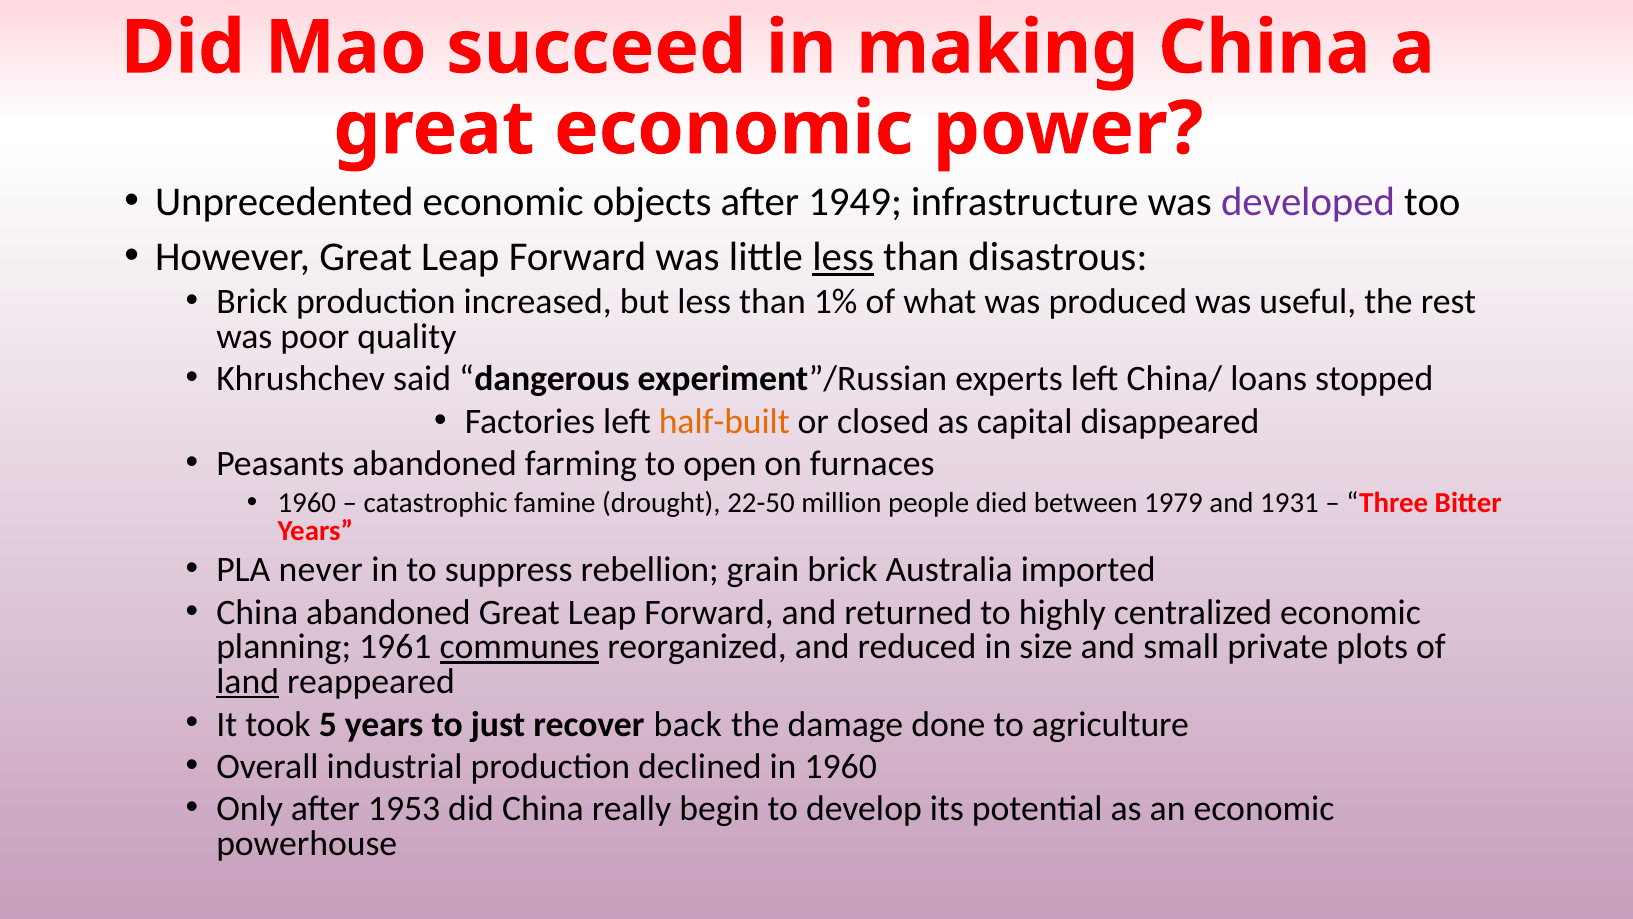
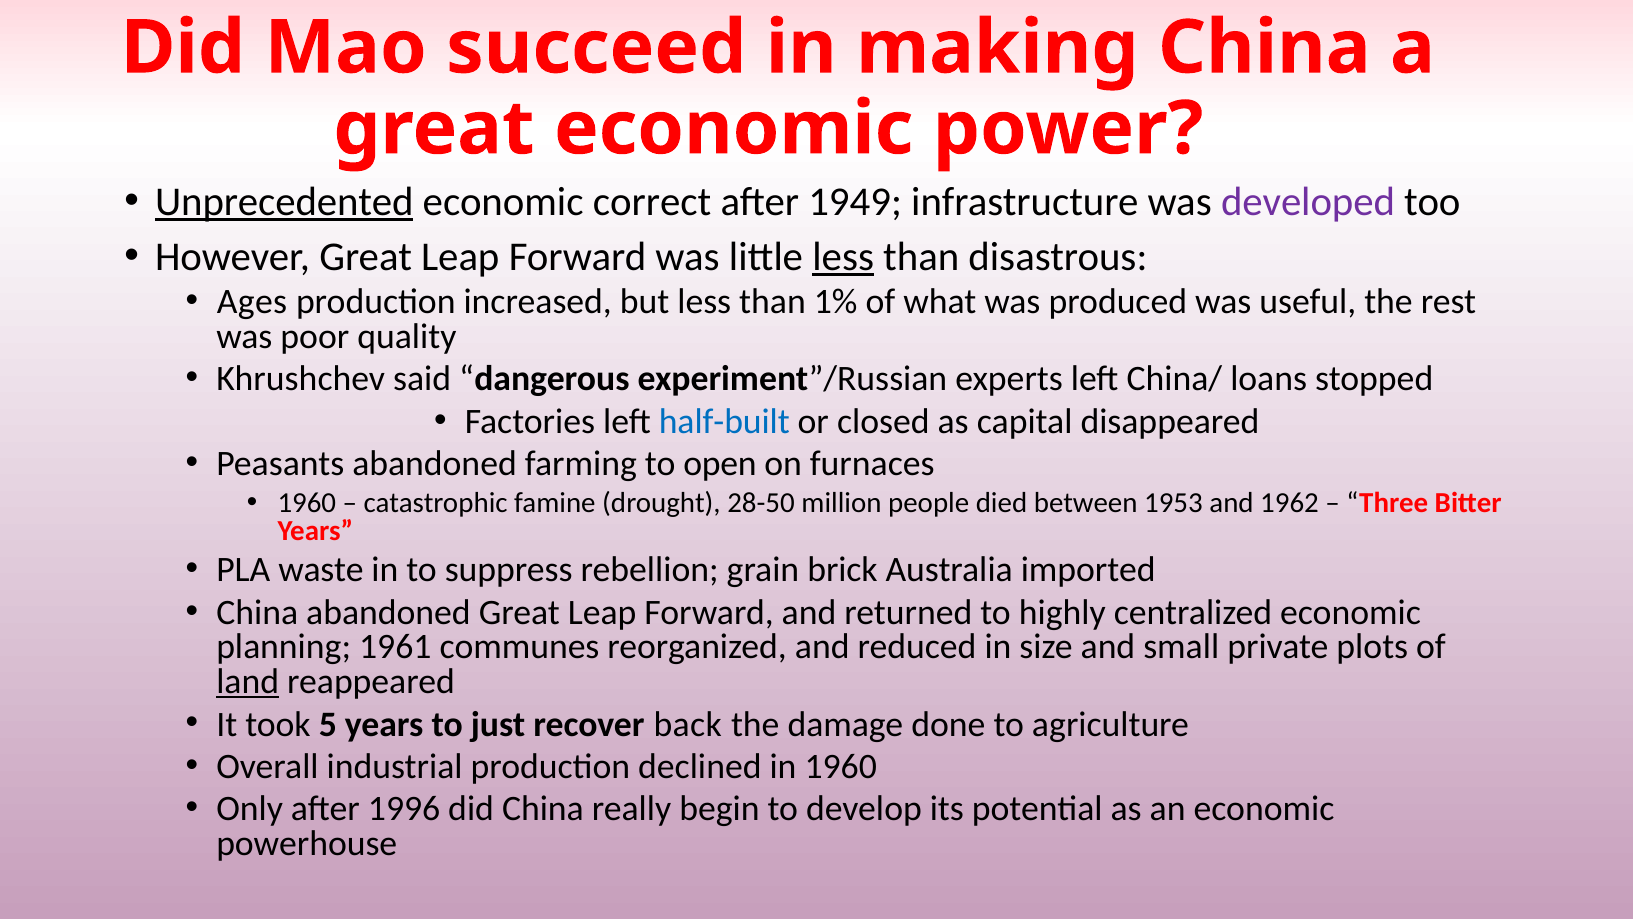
Unprecedented underline: none -> present
objects: objects -> correct
Brick at (252, 302): Brick -> Ages
half-built colour: orange -> blue
22-50: 22-50 -> 28-50
1979: 1979 -> 1953
1931: 1931 -> 1962
never: never -> waste
communes underline: present -> none
1953: 1953 -> 1996
